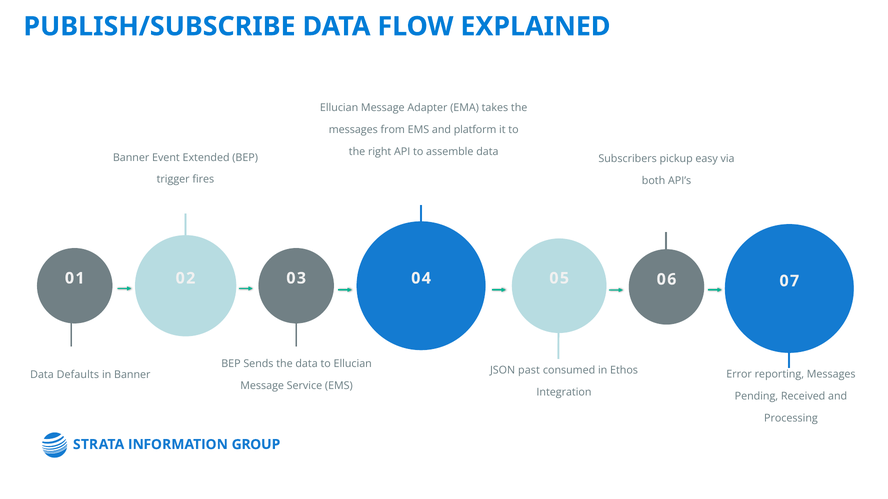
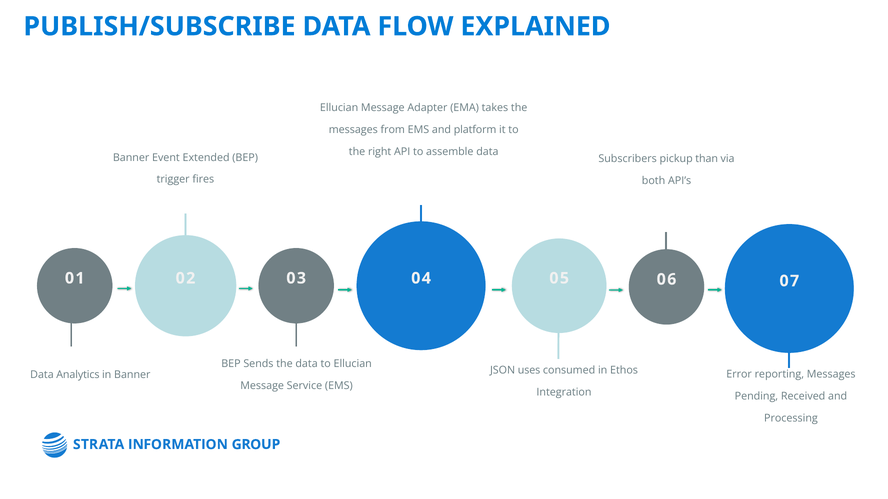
easy: easy -> than
past: past -> uses
Defaults: Defaults -> Analytics
